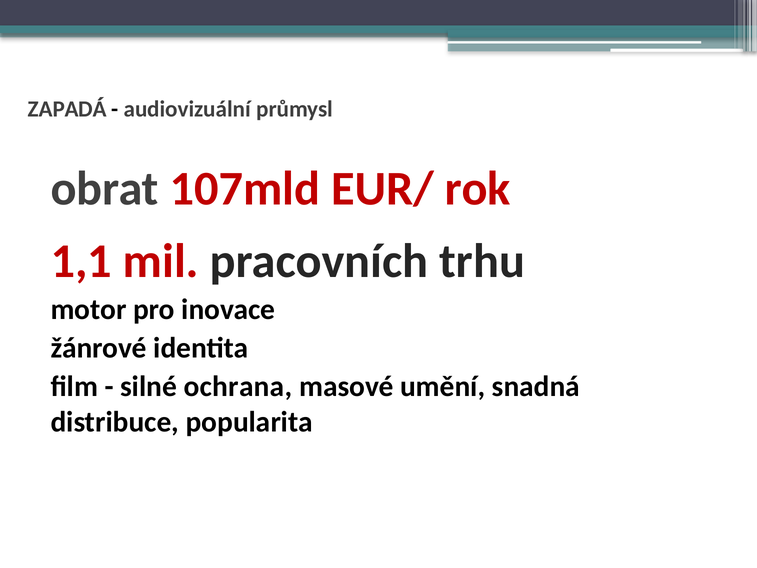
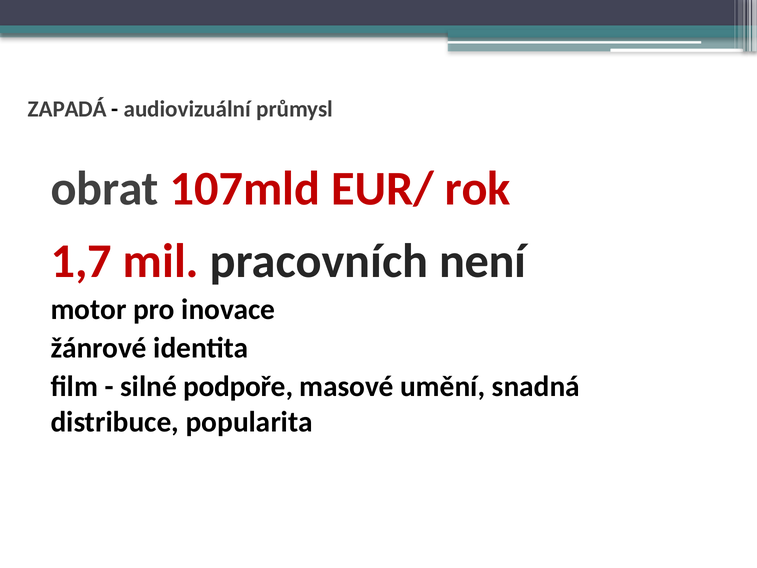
1,1: 1,1 -> 1,7
trhu: trhu -> není
ochrana: ochrana -> podpoře
